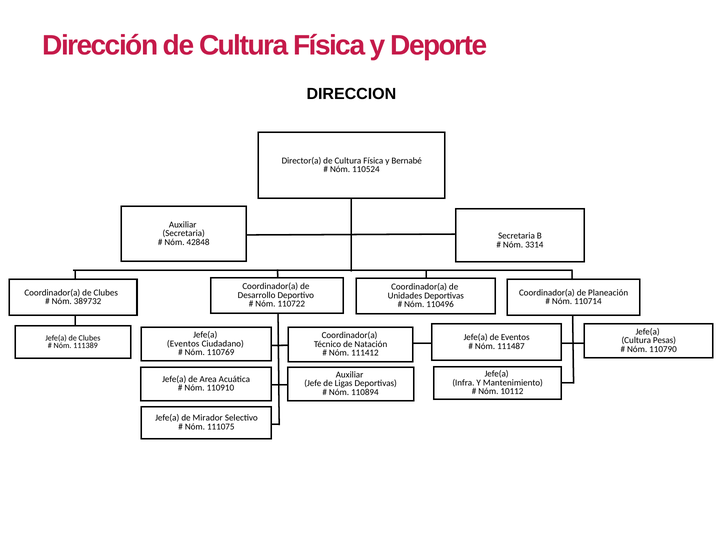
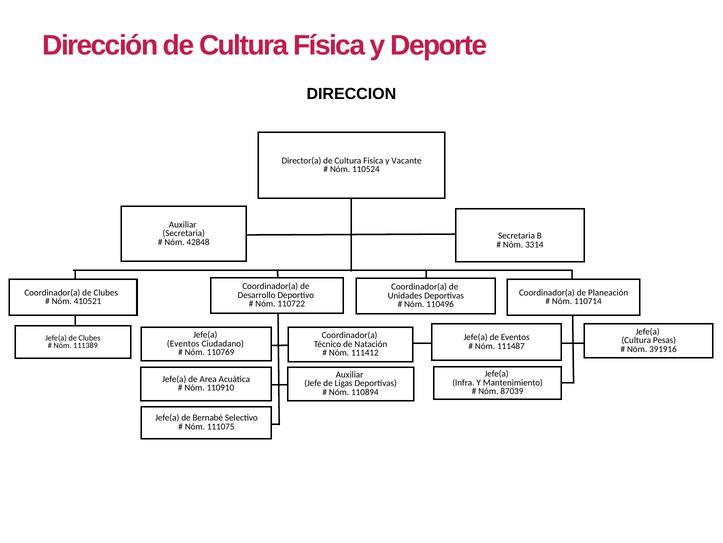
Bernabé: Bernabé -> Vacante
389732: 389732 -> 410521
110790: 110790 -> 391916
10112: 10112 -> 87039
Mirador: Mirador -> Bernabé
